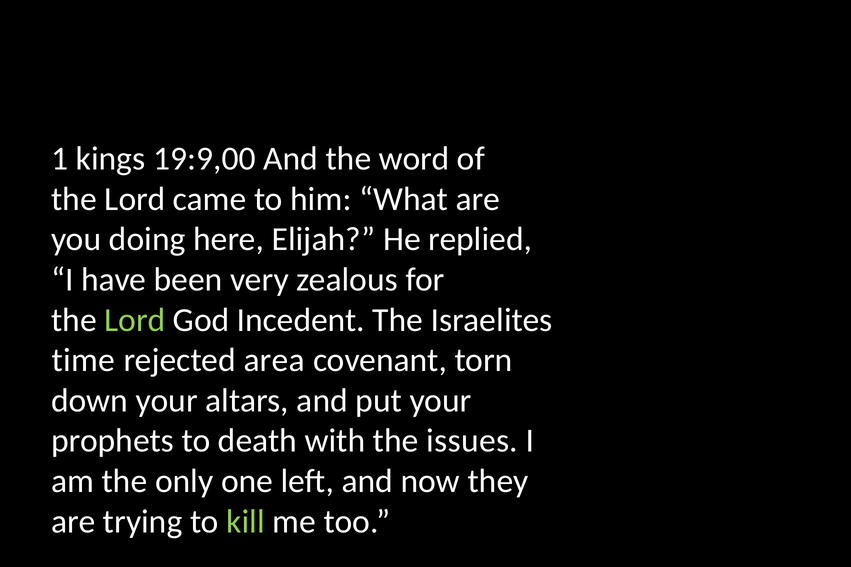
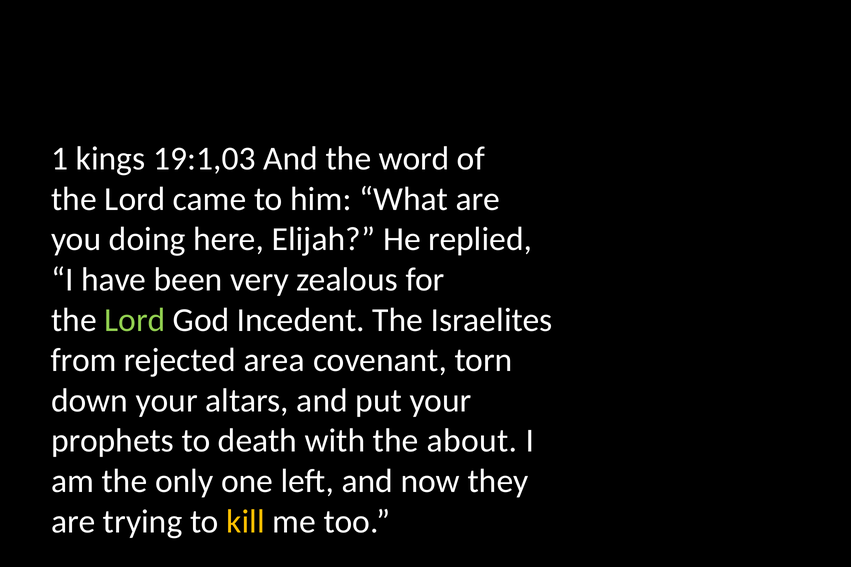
19:9,00: 19:9,00 -> 19:1,03
time: time -> from
issues: issues -> about
kill colour: light green -> yellow
